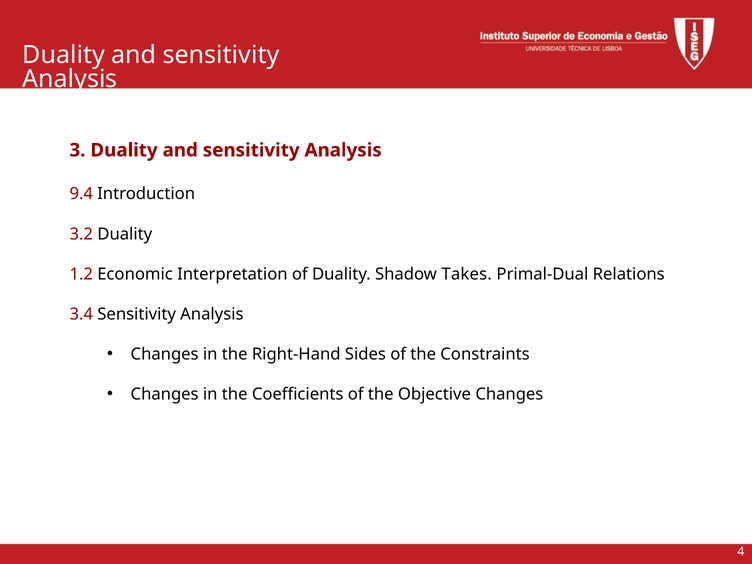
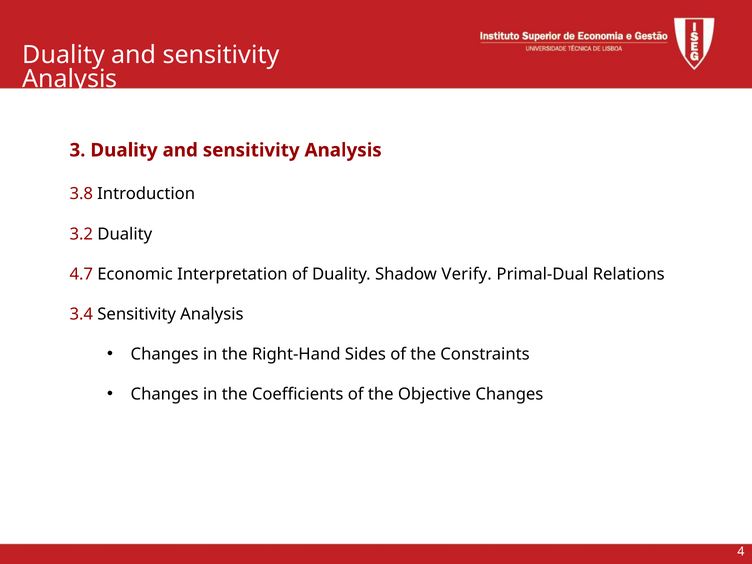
9.4: 9.4 -> 3.8
1.2: 1.2 -> 4.7
Takes: Takes -> Verify
